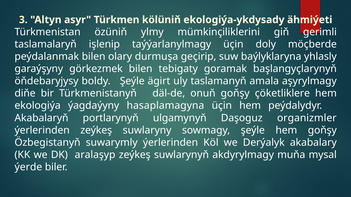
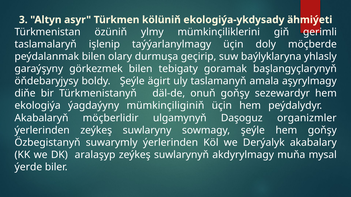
çöketliklere: çöketliklere -> sezewardyr
hasaplamagyna: hasaplamagyna -> mümkinçiliginiň
portlarynyň: portlarynyň -> möçberlidir
